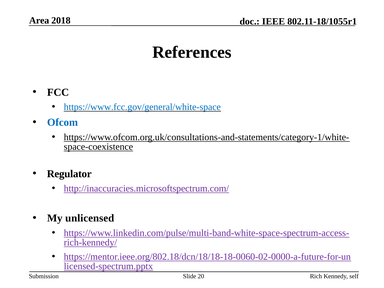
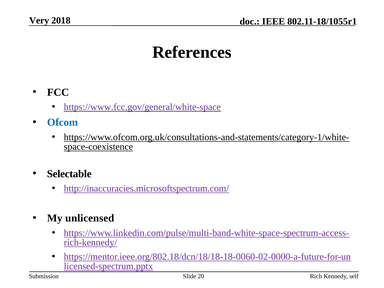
Area: Area -> Very
https://www.fcc.gov/general/white-space colour: blue -> purple
Regulator: Regulator -> Selectable
